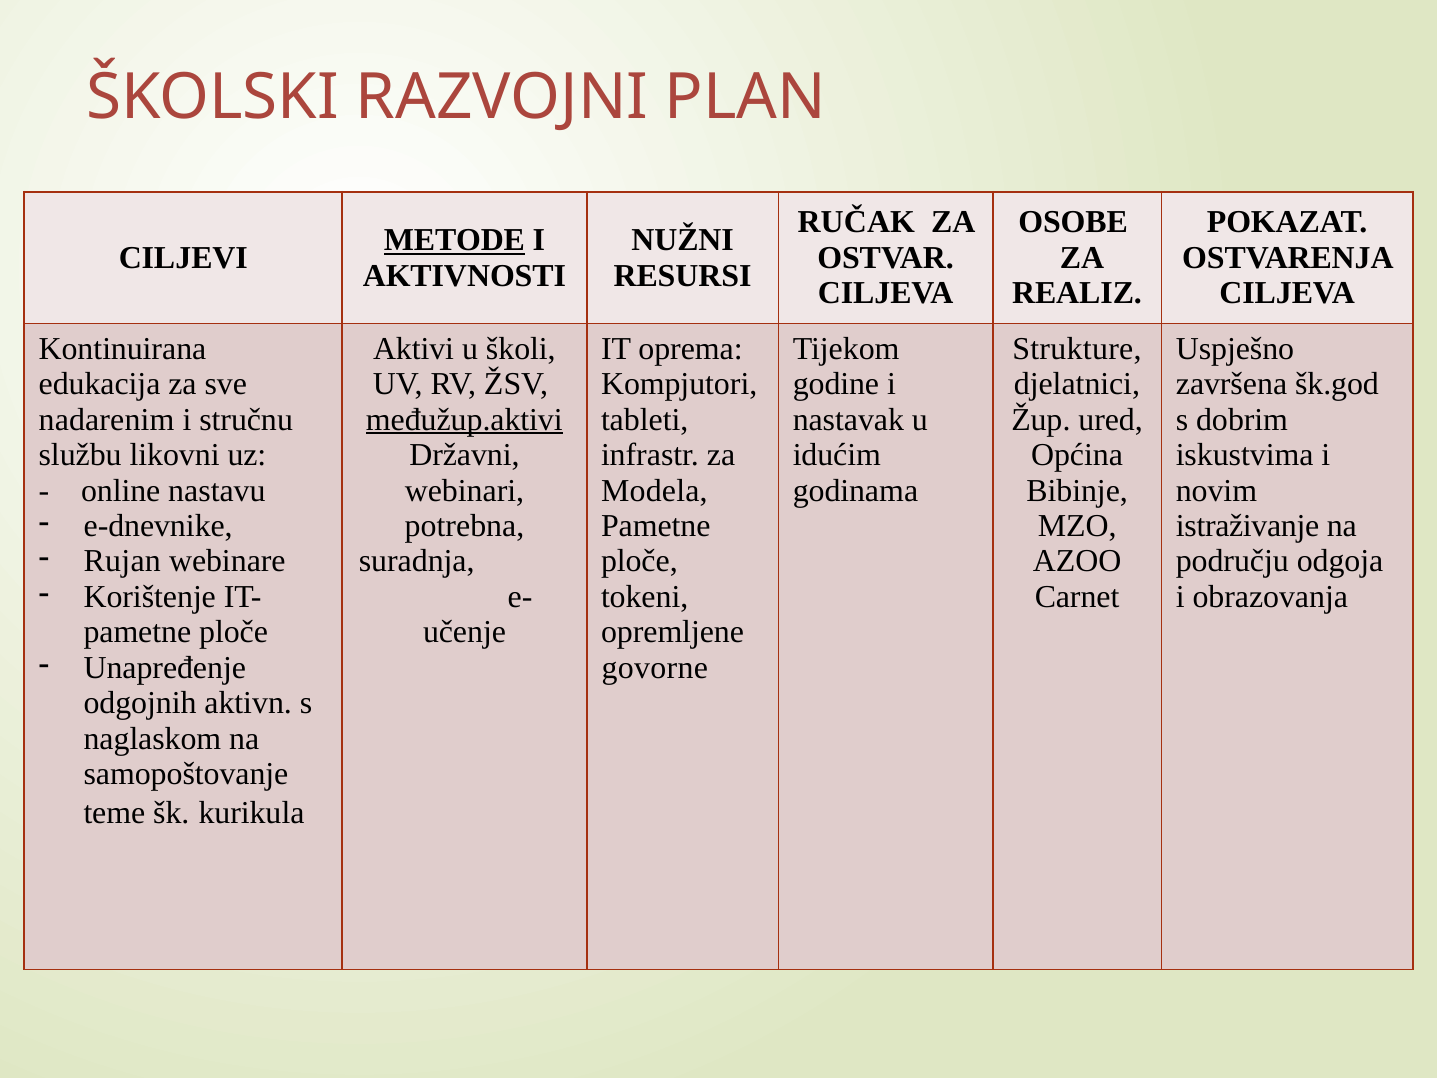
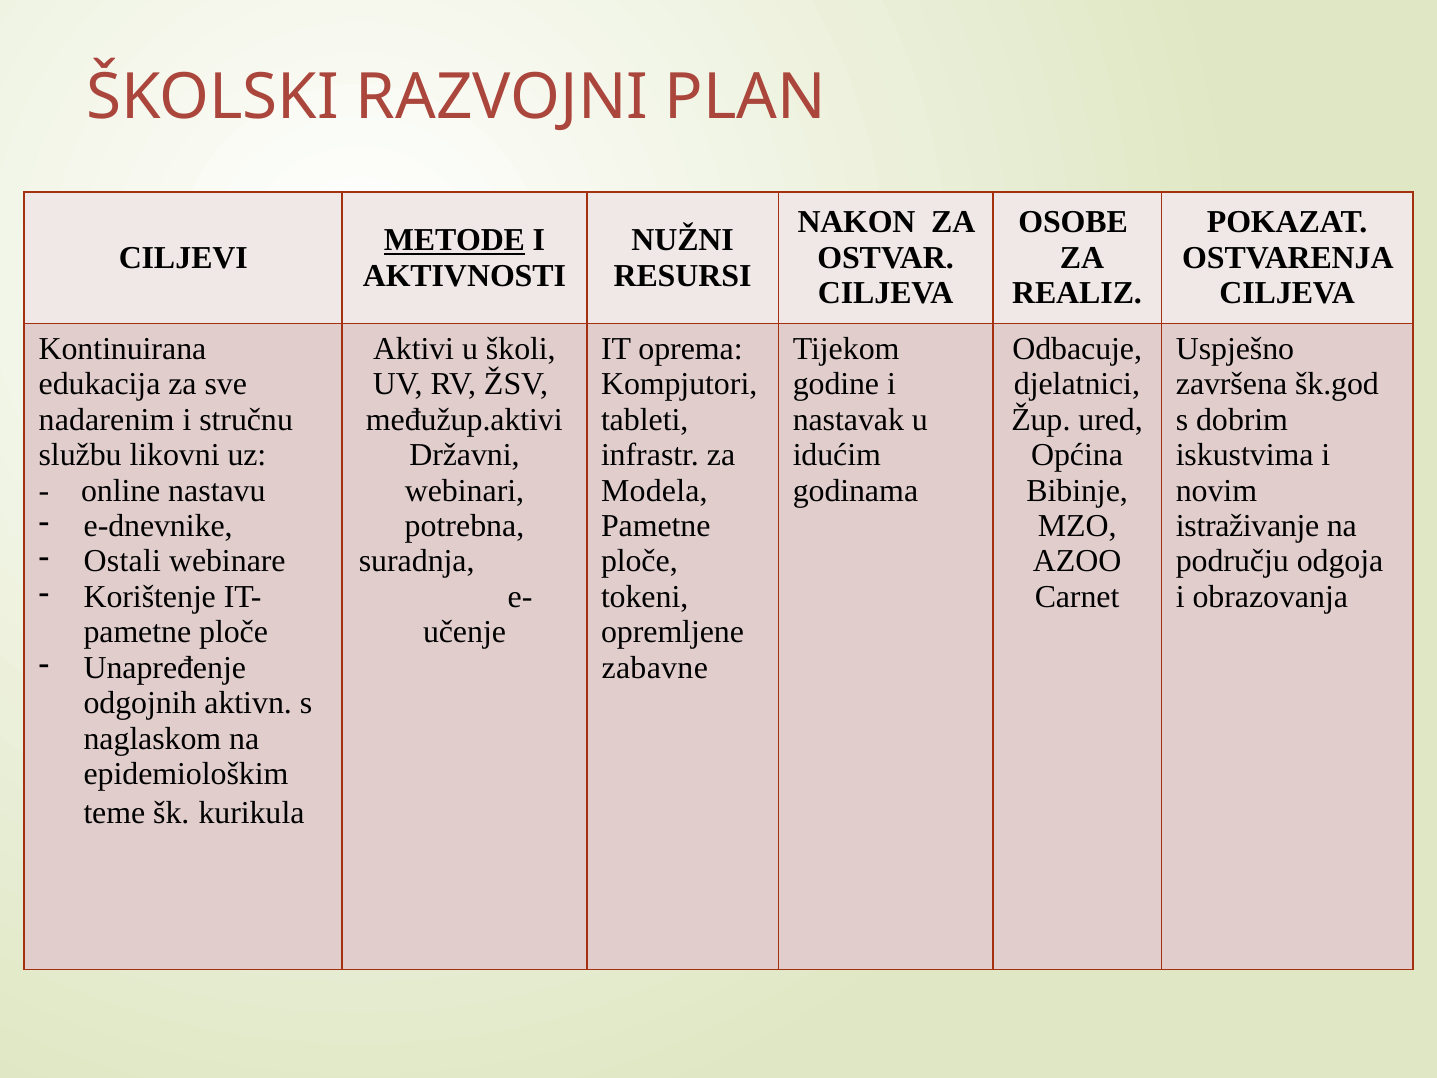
RUČAK: RUČAK -> NAKON
Strukture: Strukture -> Odbacuje
međužup.aktivi underline: present -> none
Rujan: Rujan -> Ostali
govorne: govorne -> zabavne
samopoštovanje: samopoštovanje -> epidemiološkim
